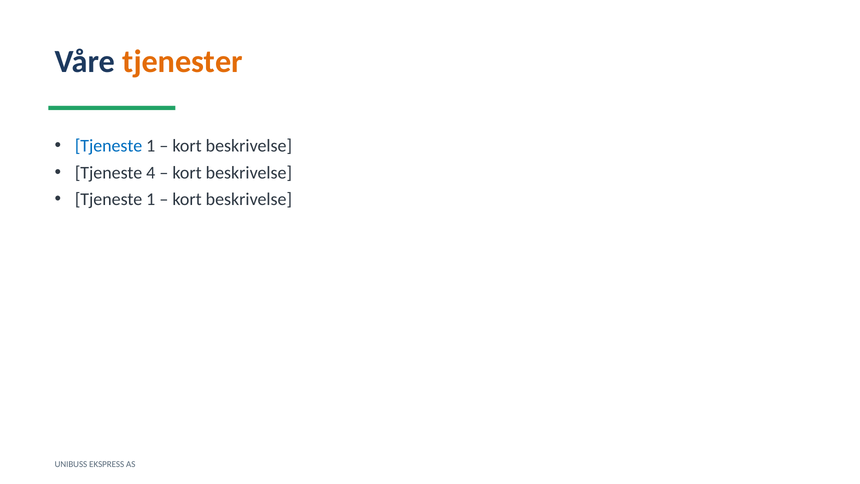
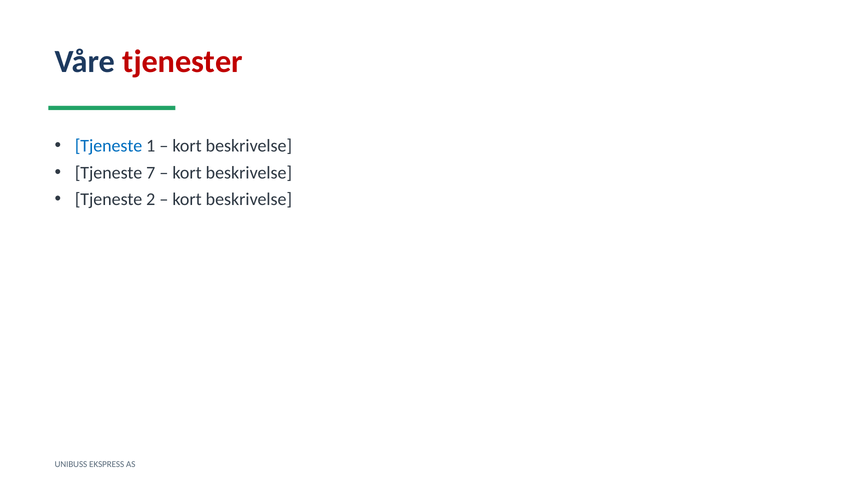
tjenester colour: orange -> red
4: 4 -> 7
1 at (151, 199): 1 -> 2
